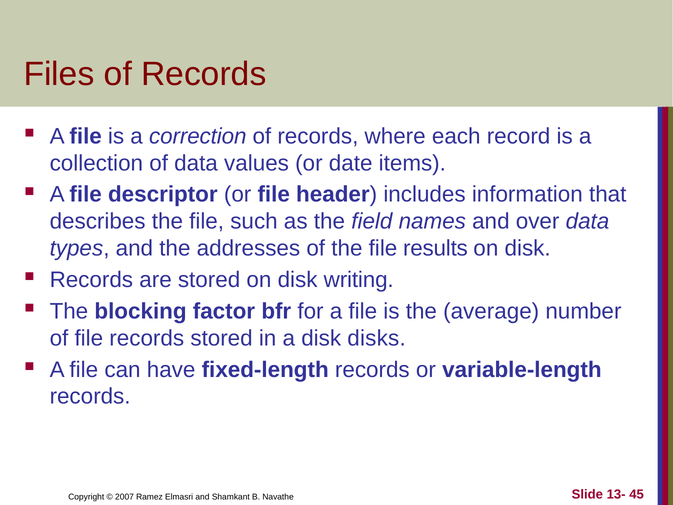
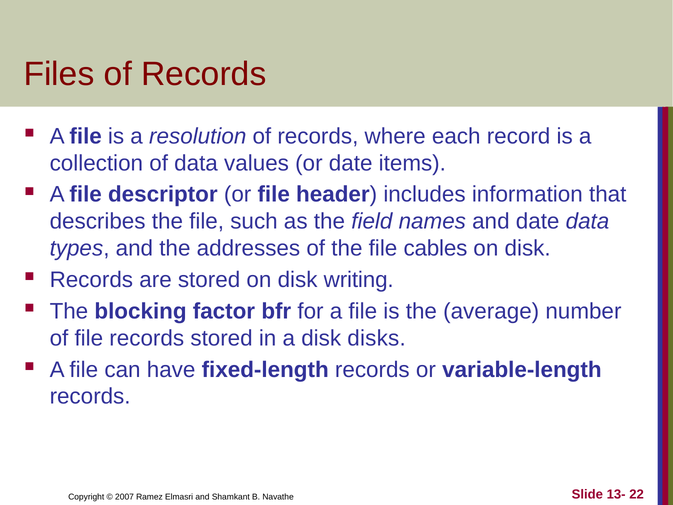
correction: correction -> resolution
and over: over -> date
results: results -> cables
45: 45 -> 22
